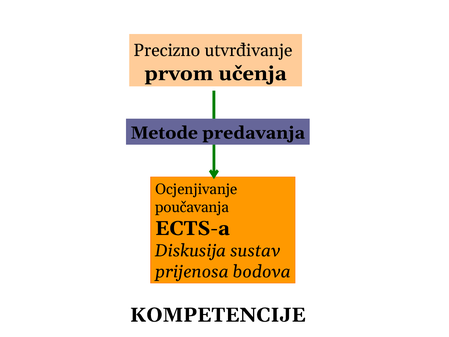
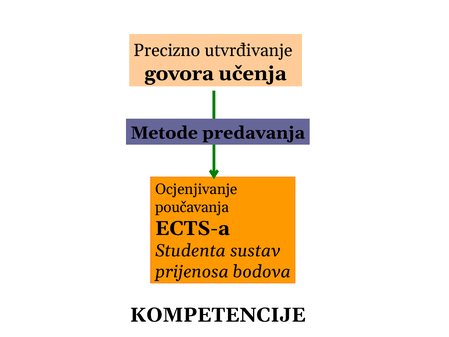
prvom: prvom -> govora
Diskusija: Diskusija -> Studenta
